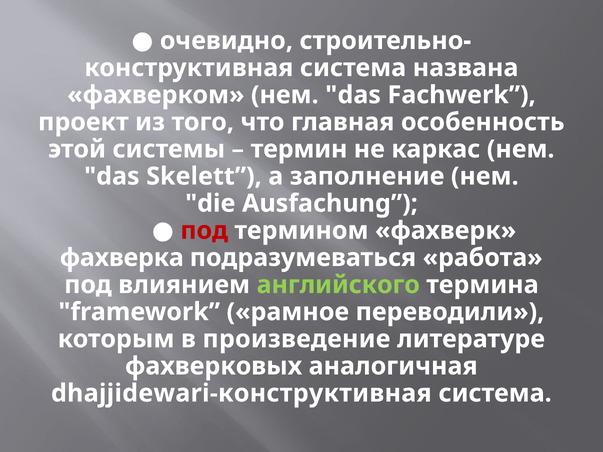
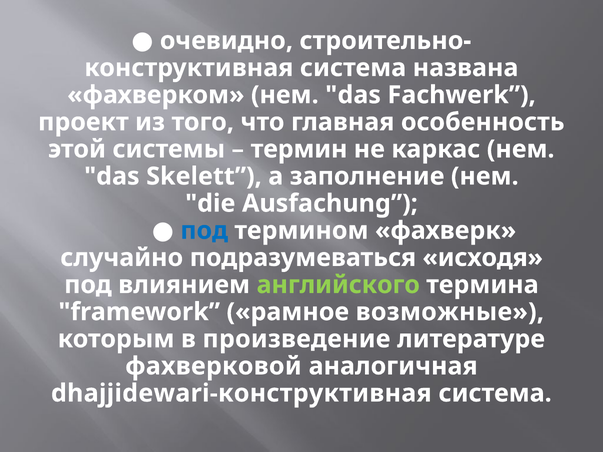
под at (204, 231) colour: red -> blue
фахверка: фахверка -> случайно
работа: работа -> исходя
переводили: переводили -> возможные
фахверковых: фахверковых -> фахверковой
